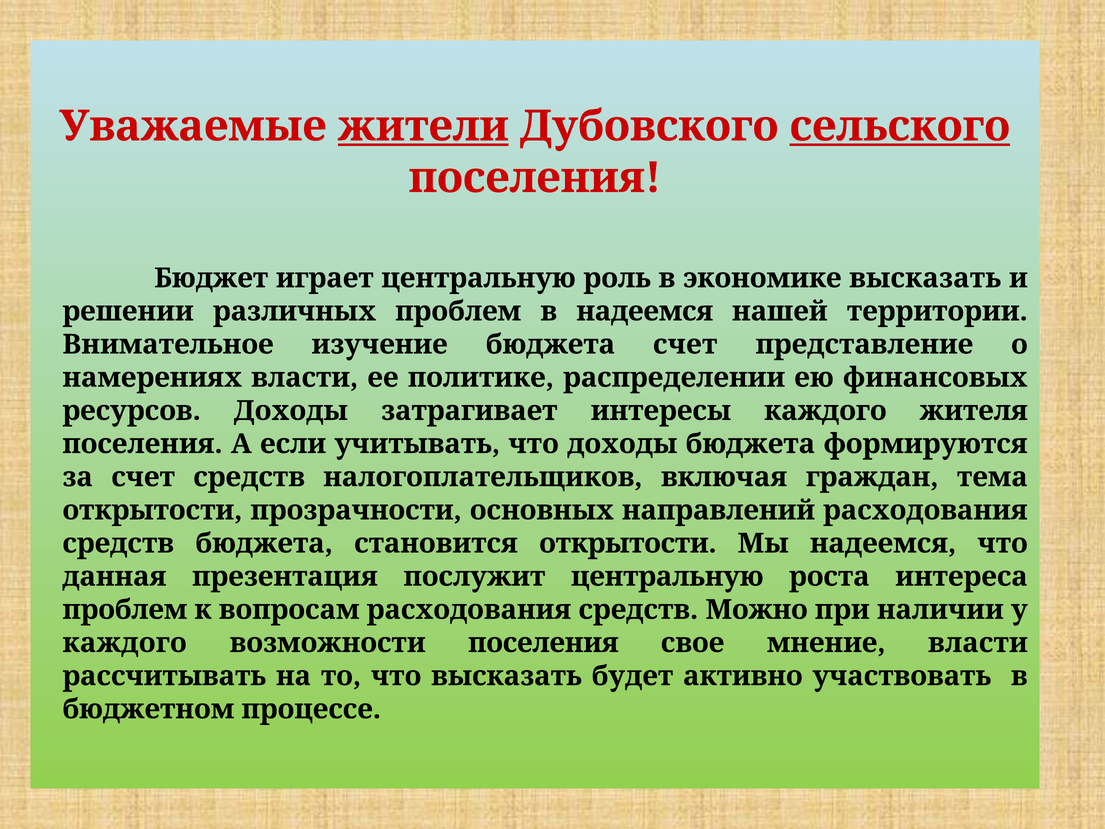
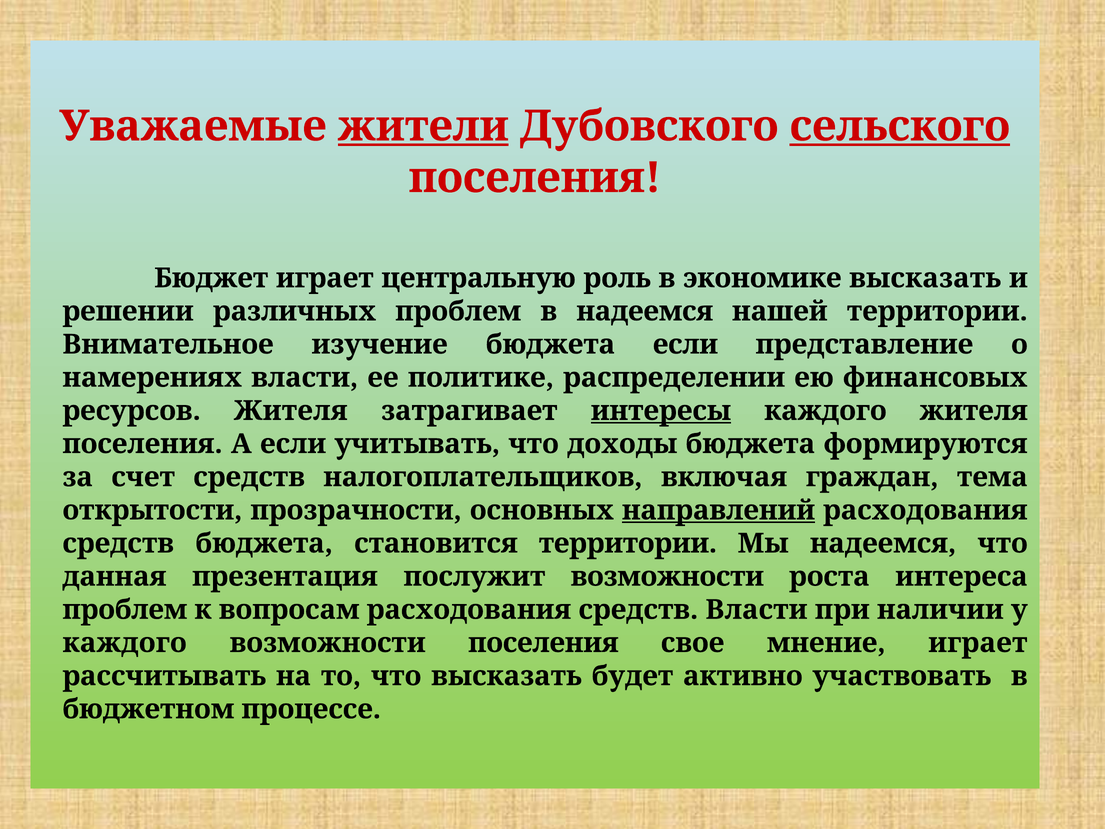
бюджета счет: счет -> если
ресурсов Доходы: Доходы -> Жителя
интересы underline: none -> present
направлений underline: none -> present
становится открытости: открытости -> территории
послужит центральную: центральную -> возможности
средств Можно: Можно -> Власти
мнение власти: власти -> играет
